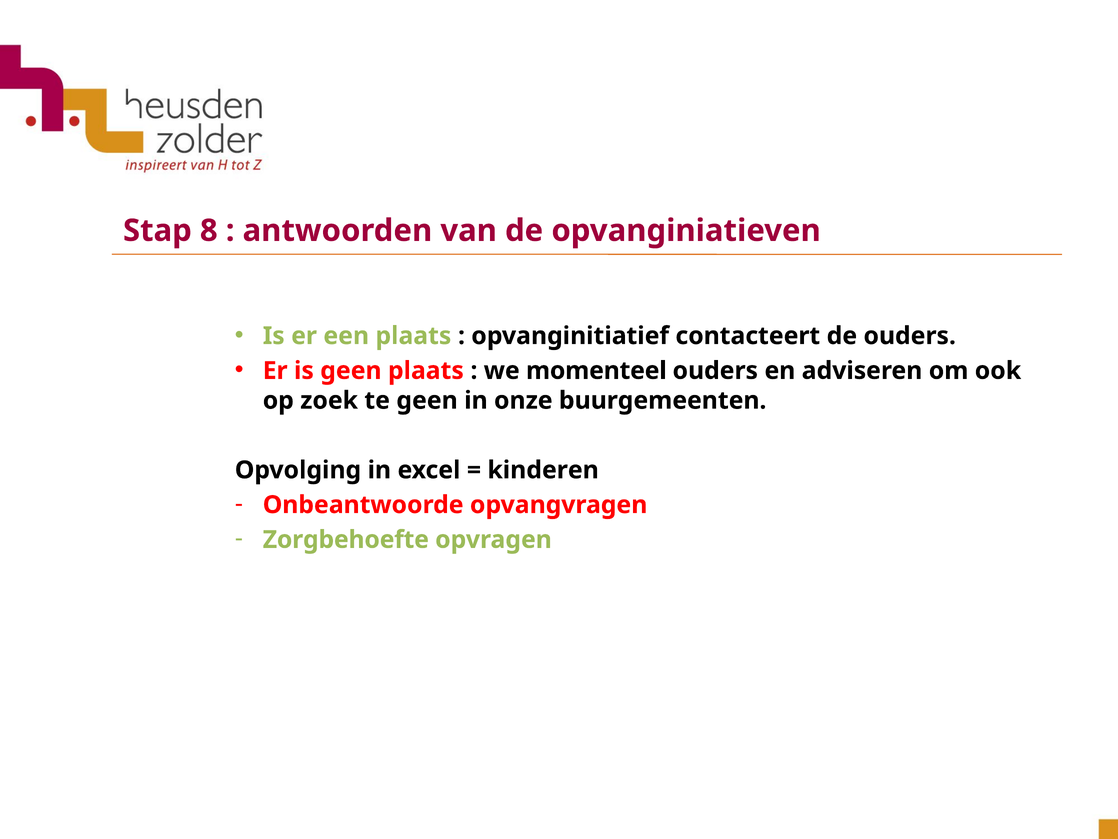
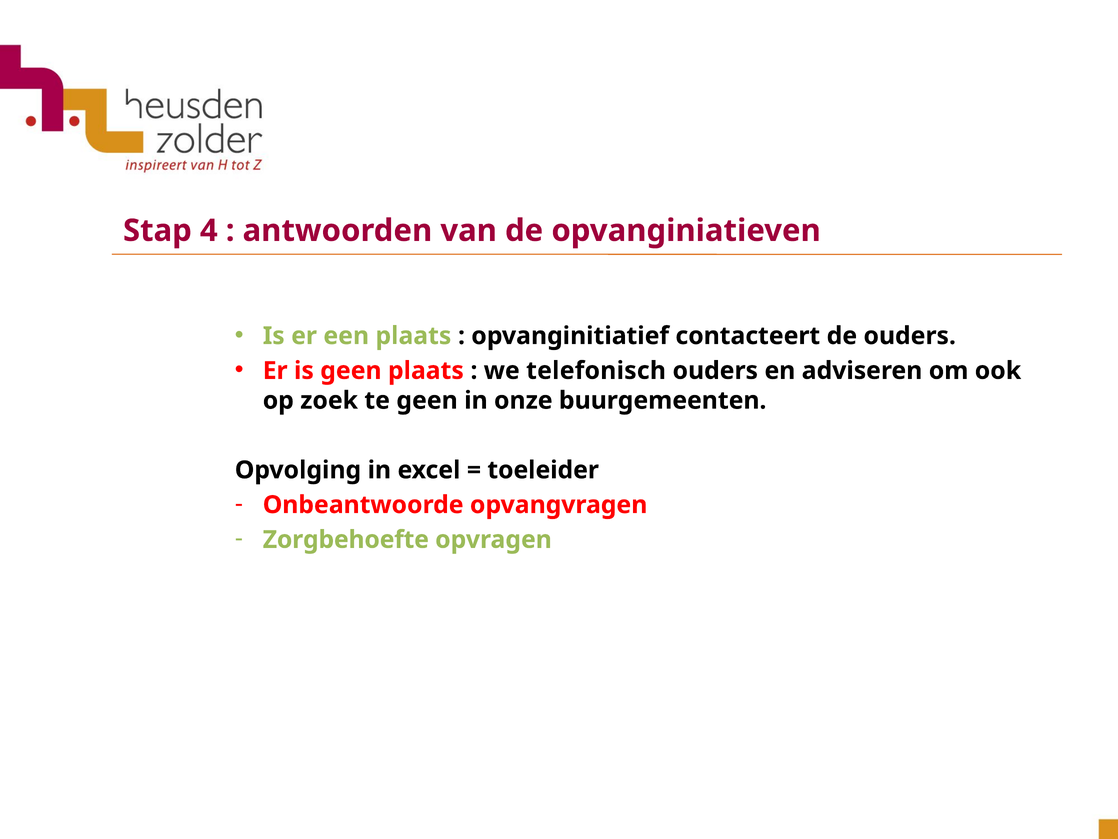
8: 8 -> 4
momenteel: momenteel -> telefonisch
kinderen: kinderen -> toeleider
